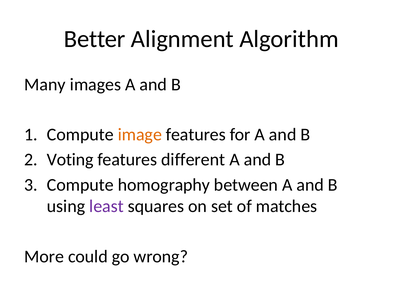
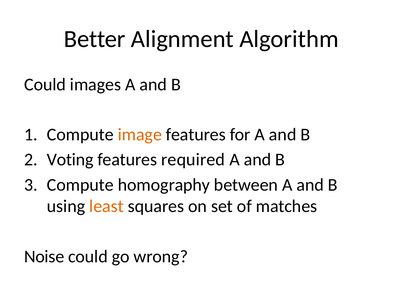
Many at (45, 85): Many -> Could
different: different -> required
least colour: purple -> orange
More: More -> Noise
